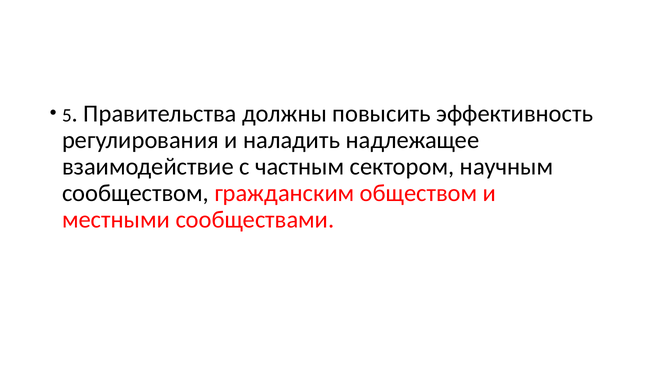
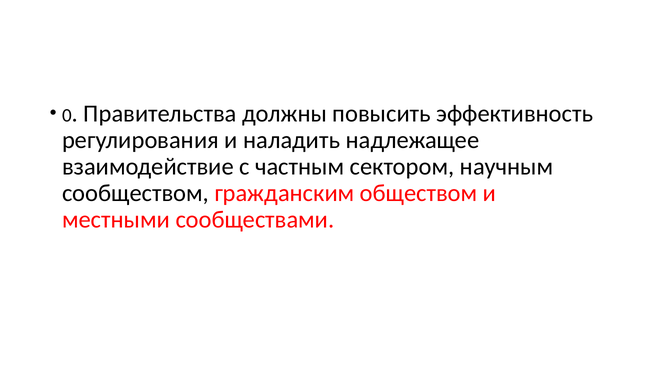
5: 5 -> 0
